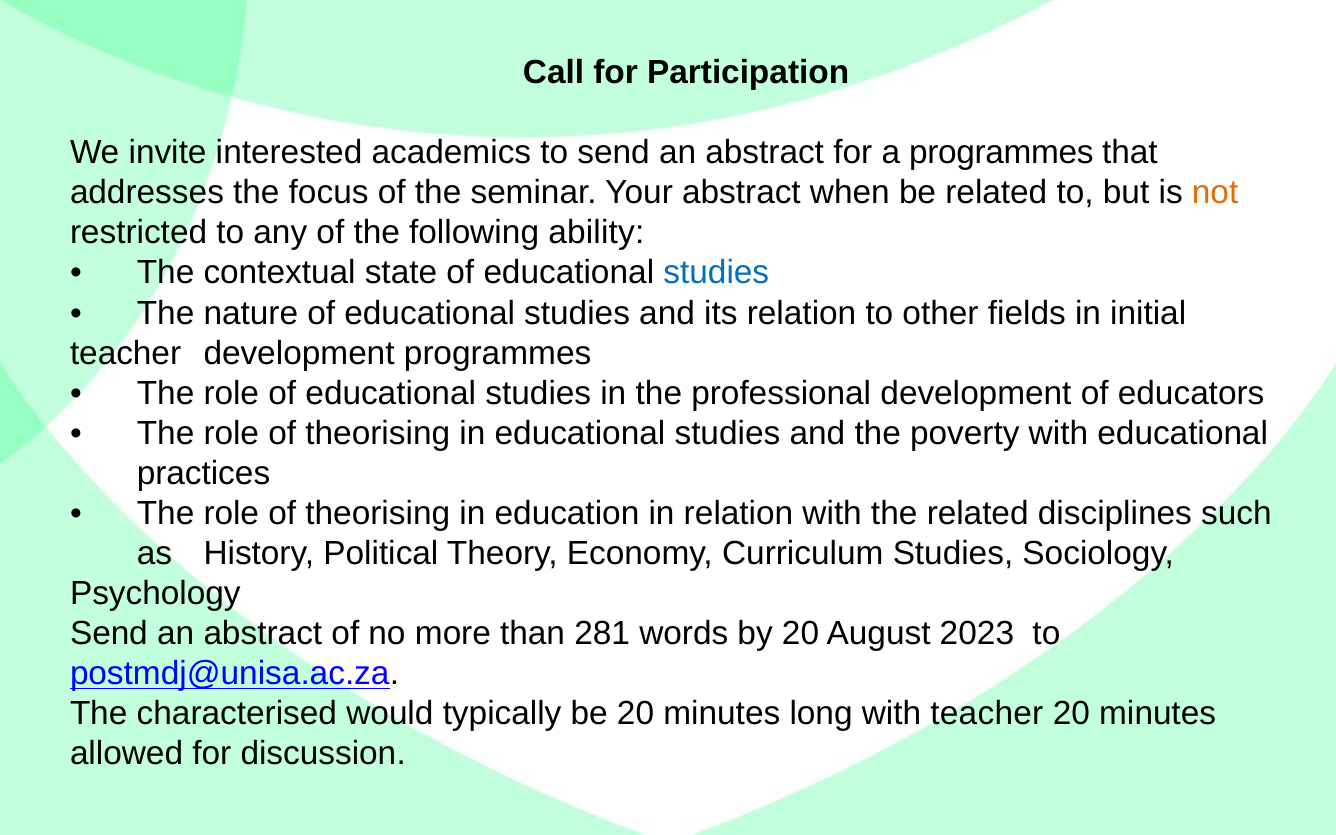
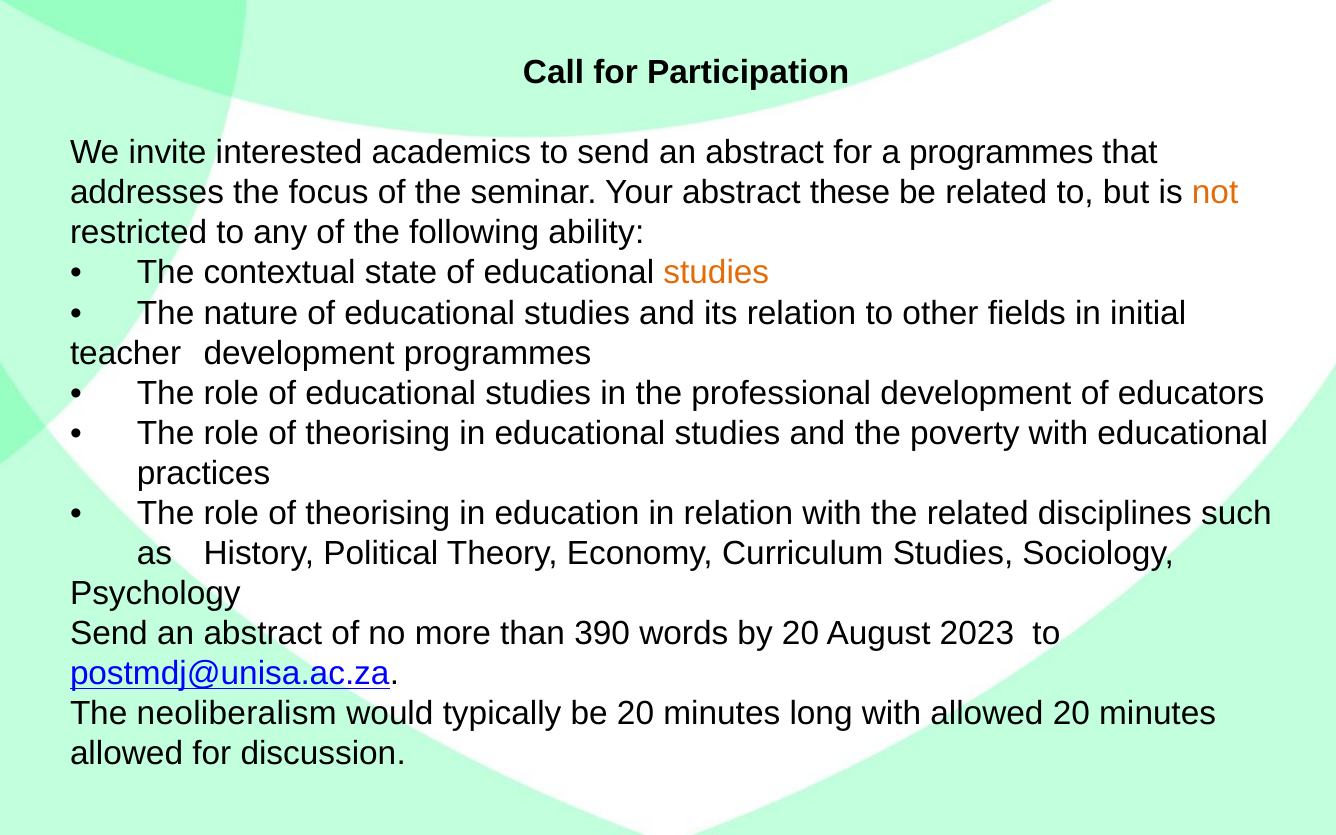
when: when -> these
studies at (716, 273) colour: blue -> orange
281: 281 -> 390
characterised: characterised -> neoliberalism
with teacher: teacher -> allowed
